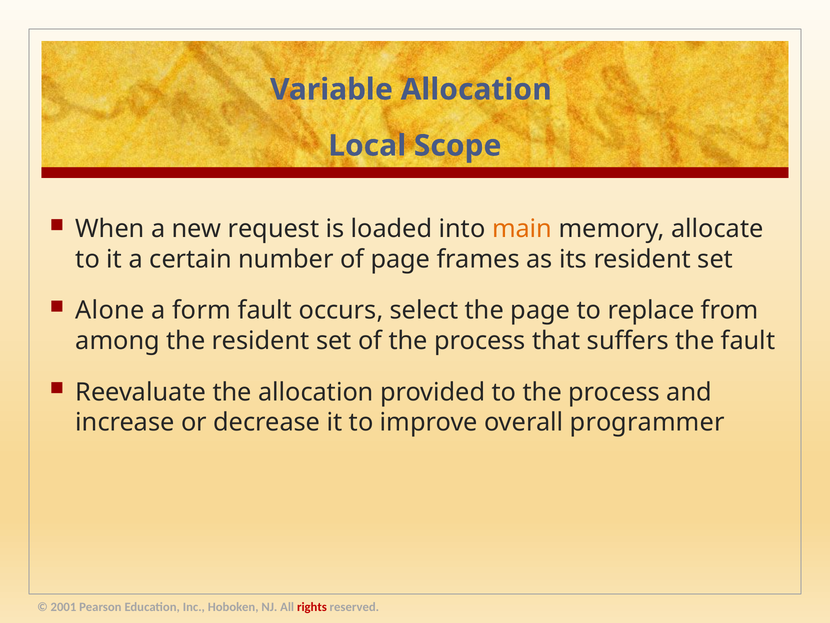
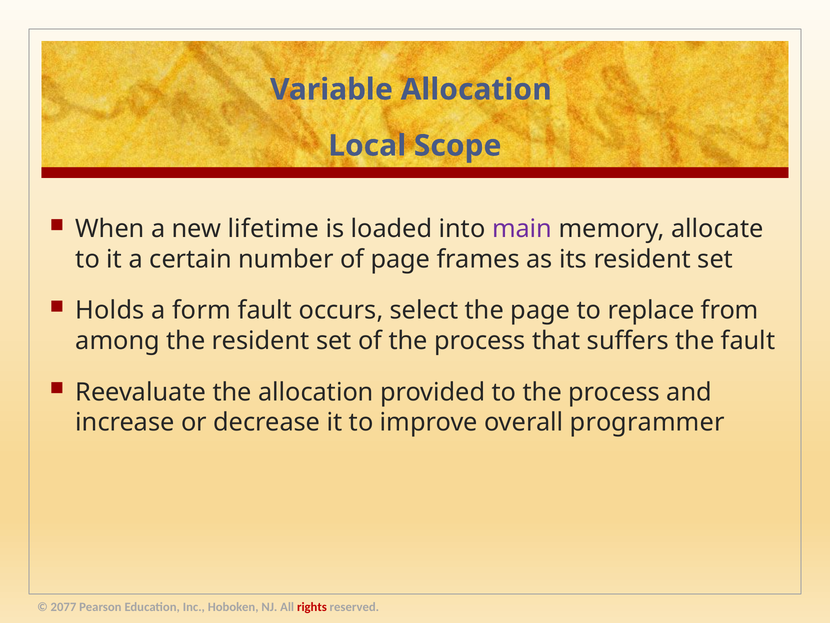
request: request -> lifetime
main colour: orange -> purple
Alone: Alone -> Holds
2001: 2001 -> 2077
